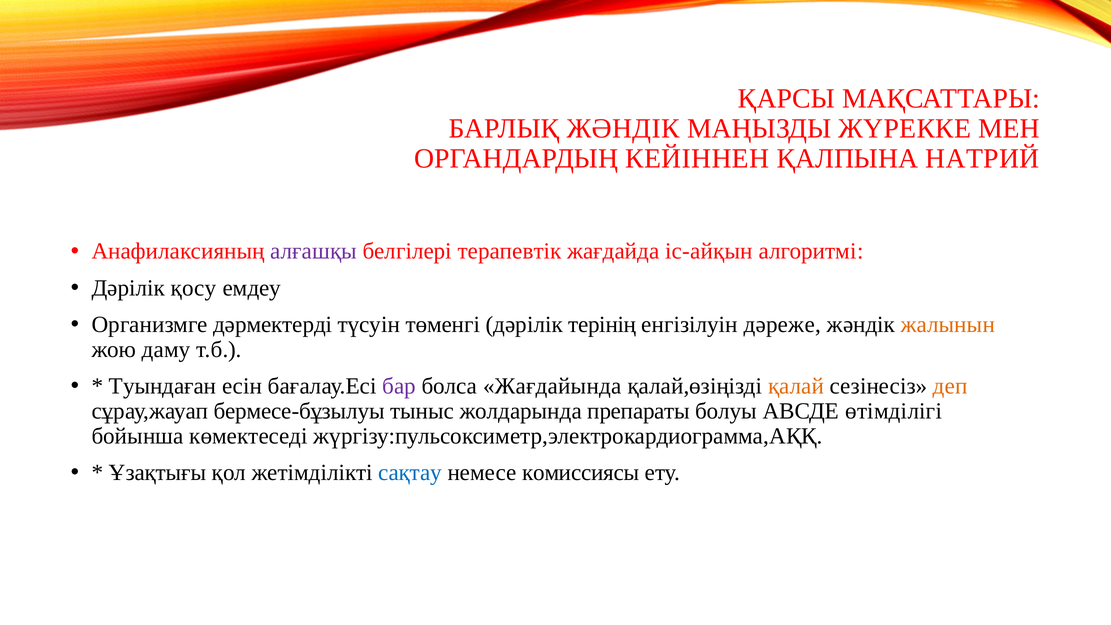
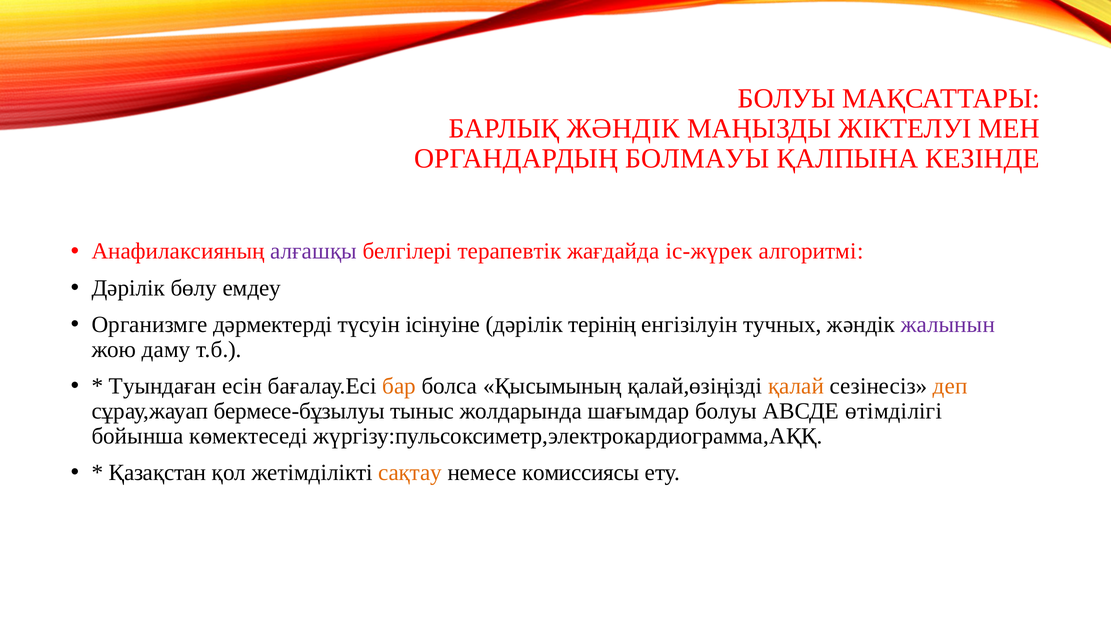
ҚАРСЫ at (786, 98): ҚАРСЫ -> БОЛУЫ
ЖҮРЕККЕ: ЖҮРЕККЕ -> ЖІКТЕЛУІ
КЕЙІННЕН: КЕЙІННЕН -> БОЛМАУЫ
НАТРИЙ: НАТРИЙ -> КЕЗІНДЕ
іс-айқын: іс-айқын -> іс-жүрек
қосу: қосу -> бөлу
төменгі: төменгі -> ісінуіне
дәреже: дәреже -> тучных
жалынын colour: orange -> purple
бар colour: purple -> orange
Жағдайында: Жағдайында -> Қысымының
препараты: препараты -> шағымдар
Ұзақтығы: Ұзақтығы -> Қазақстан
сақтау colour: blue -> orange
